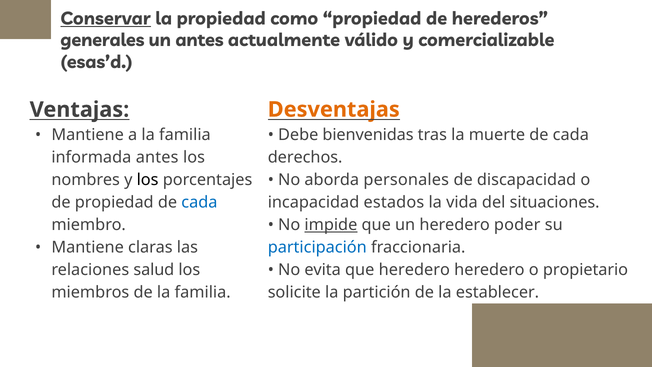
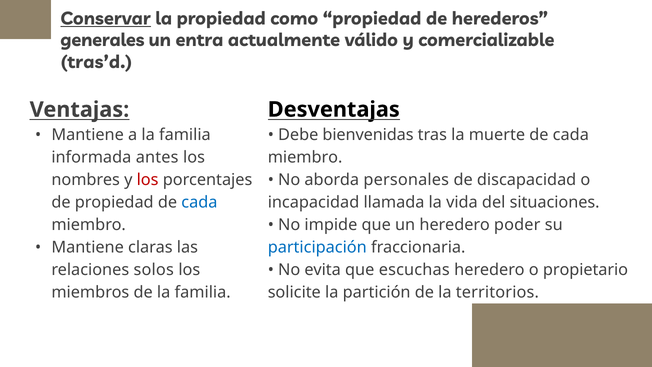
un antes: antes -> entra
esas’d: esas’d -> tras’d
Desventajas colour: orange -> black
derechos at (305, 157): derechos -> miembro
los at (148, 180) colour: black -> red
estados: estados -> llamada
impide underline: present -> none
que heredero: heredero -> escuchas
salud: salud -> solos
establecer: establecer -> territorios
